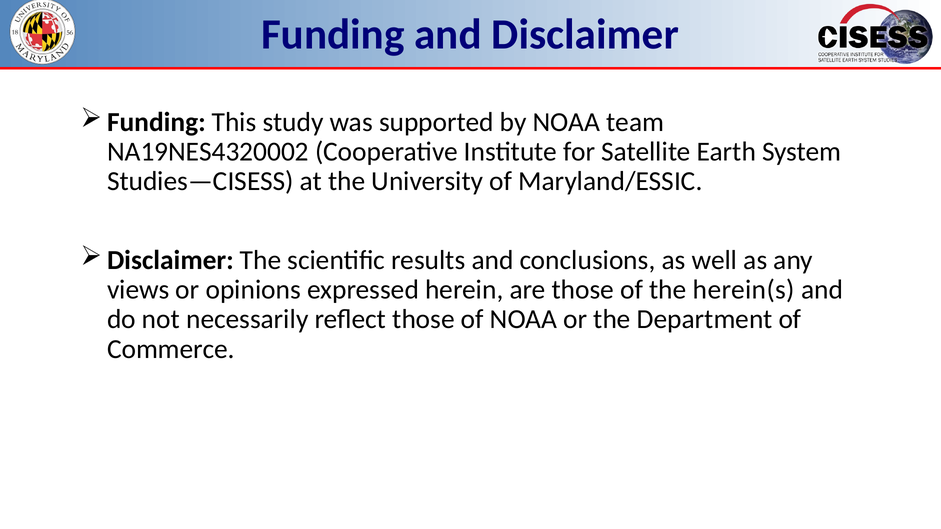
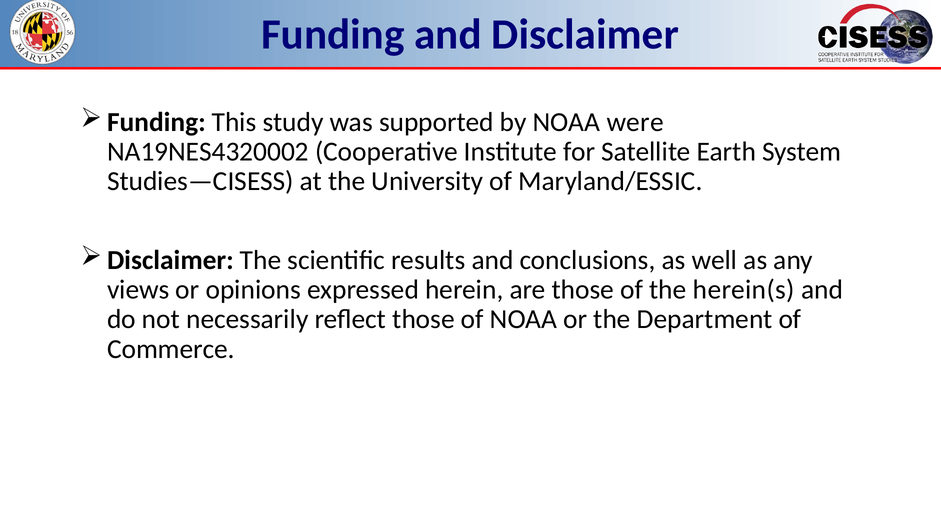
team: team -> were
